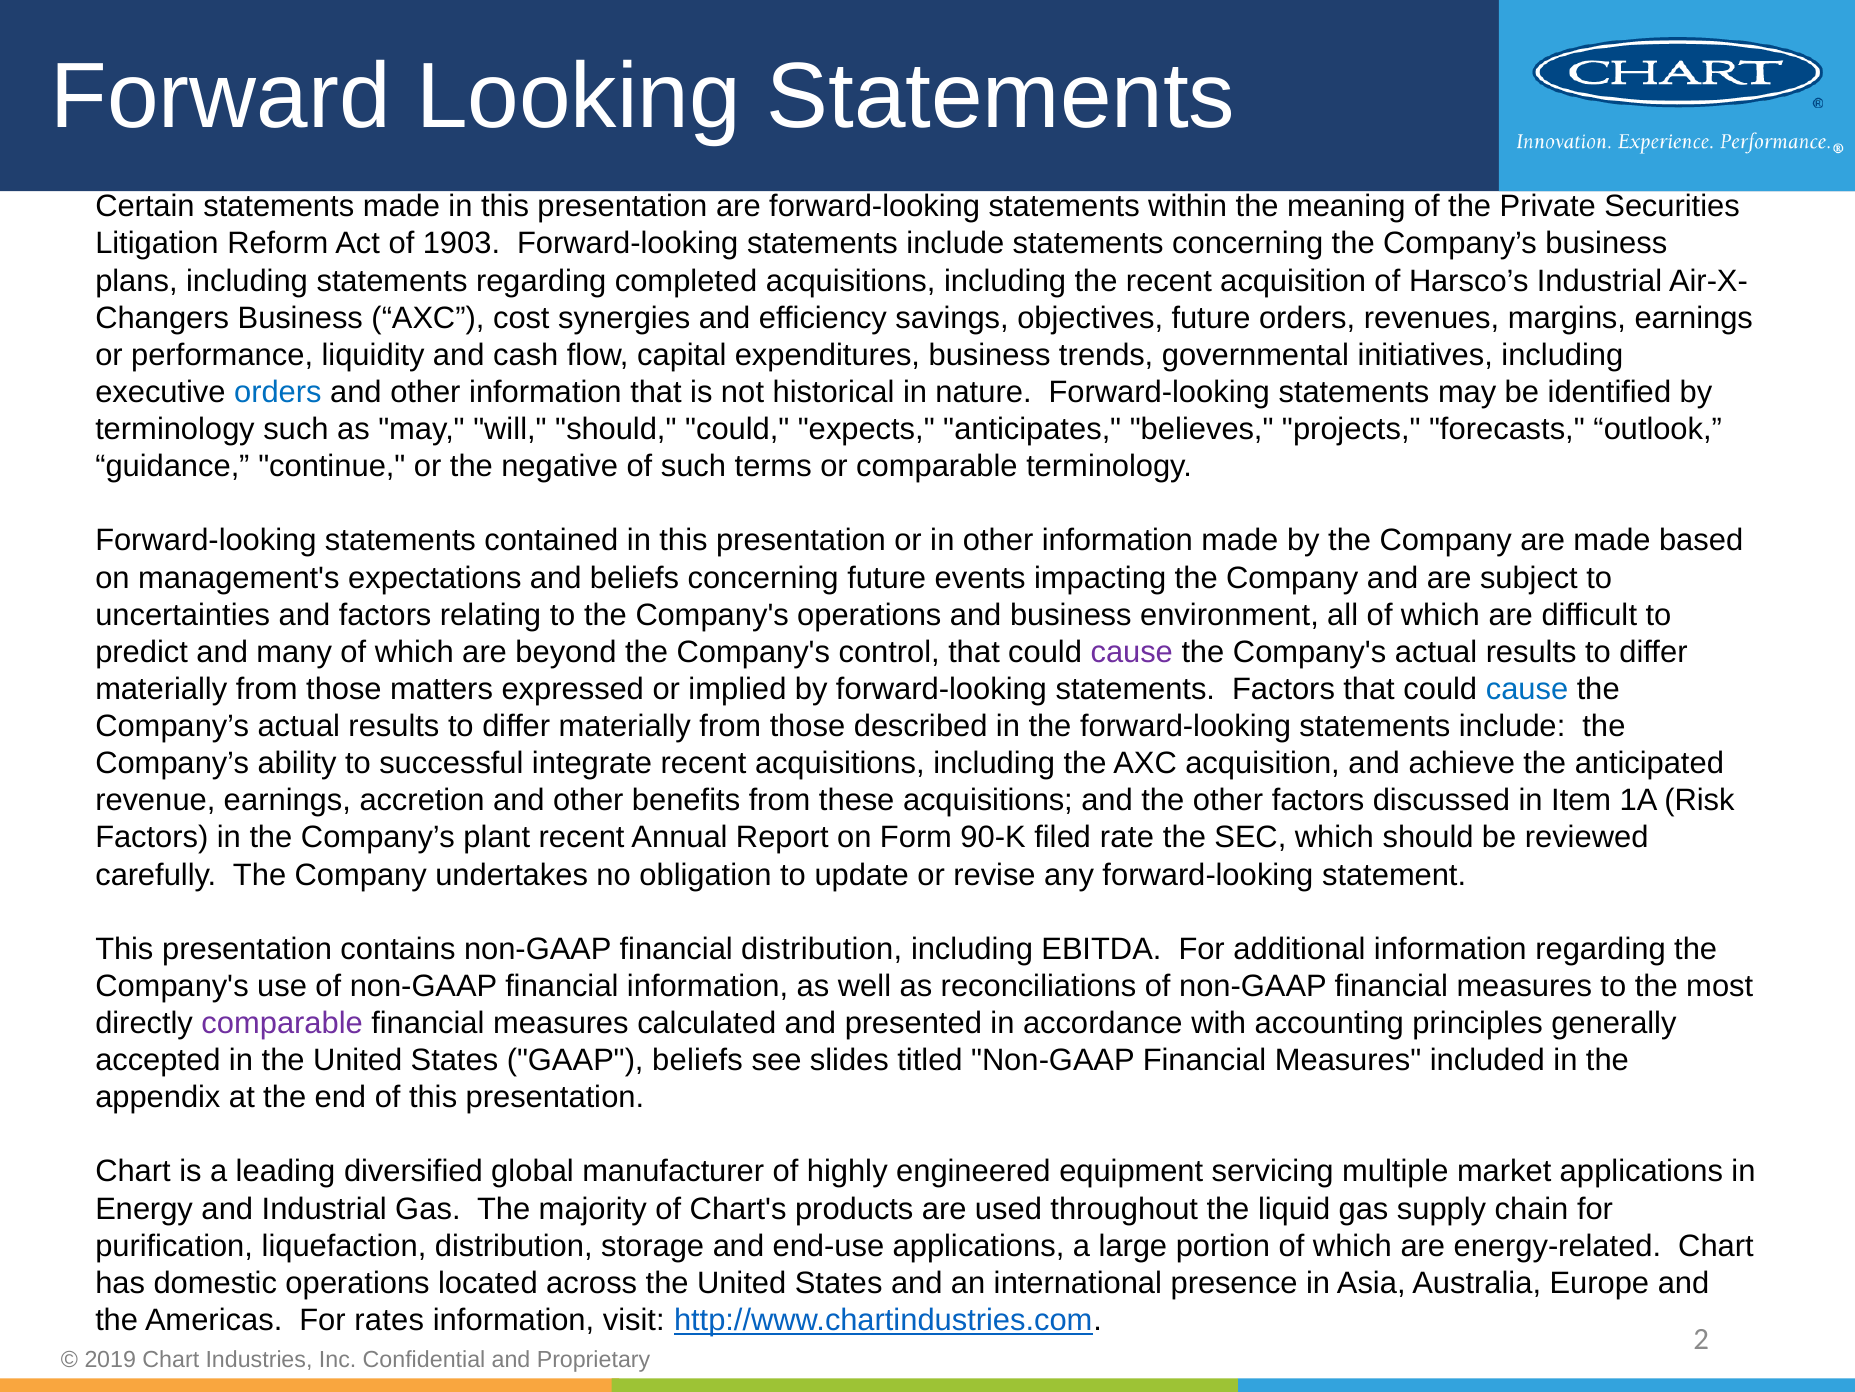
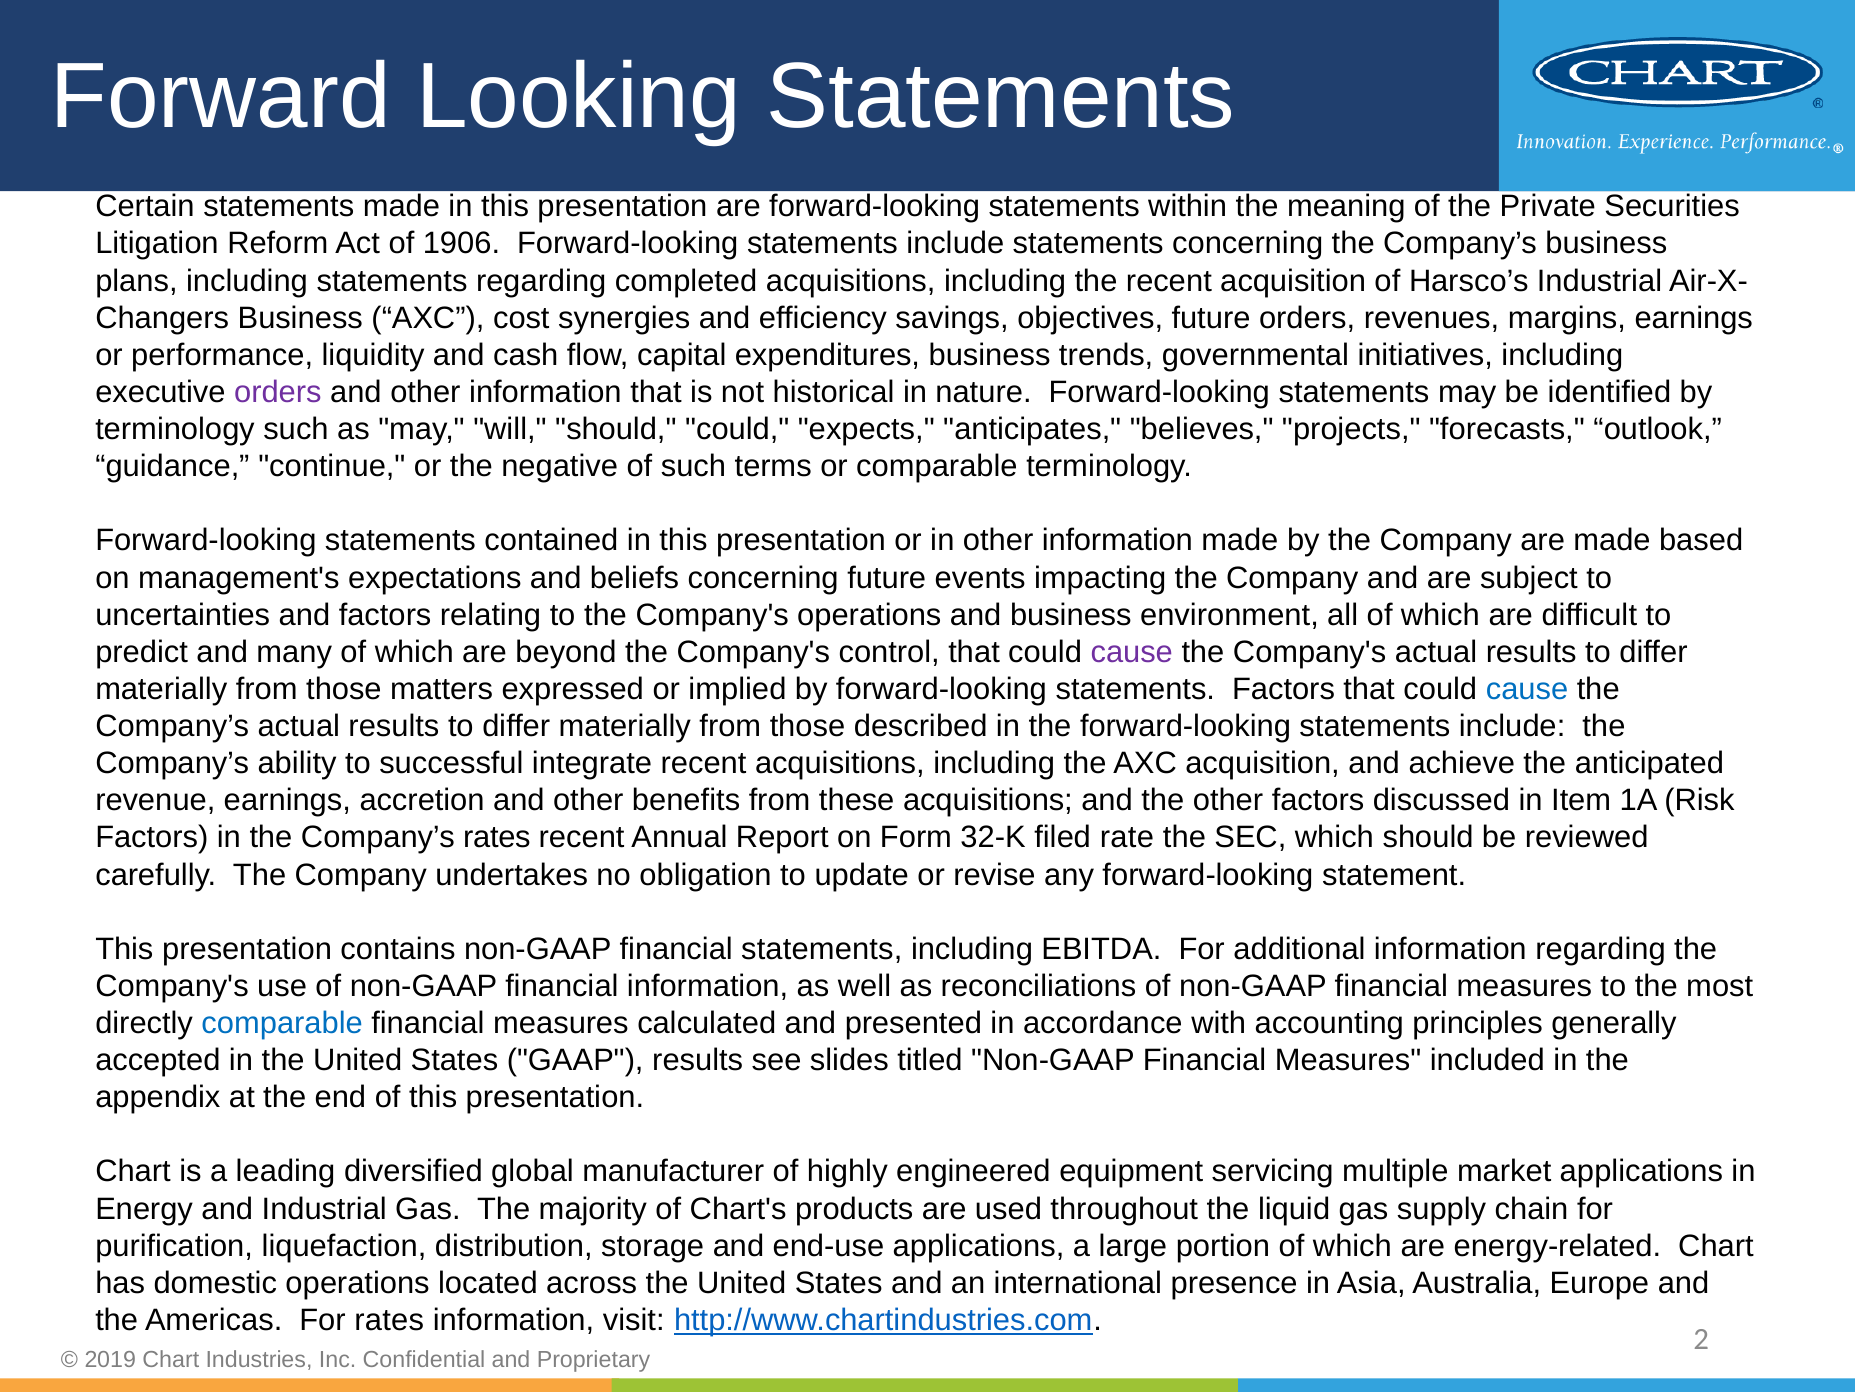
1903: 1903 -> 1906
orders at (278, 392) colour: blue -> purple
Company’s plant: plant -> rates
90-K: 90-K -> 32-K
financial distribution: distribution -> statements
comparable at (282, 1023) colour: purple -> blue
GAAP beliefs: beliefs -> results
